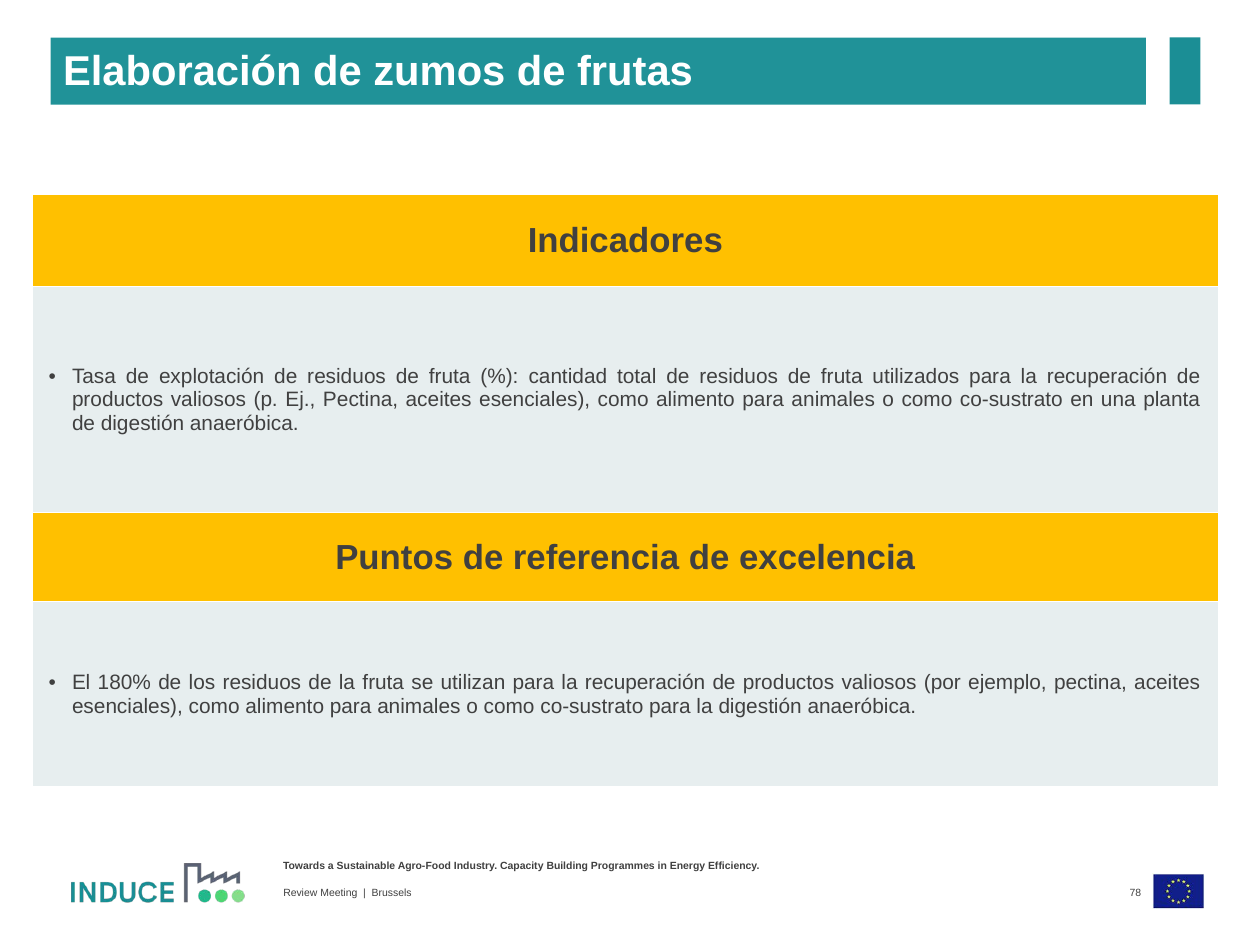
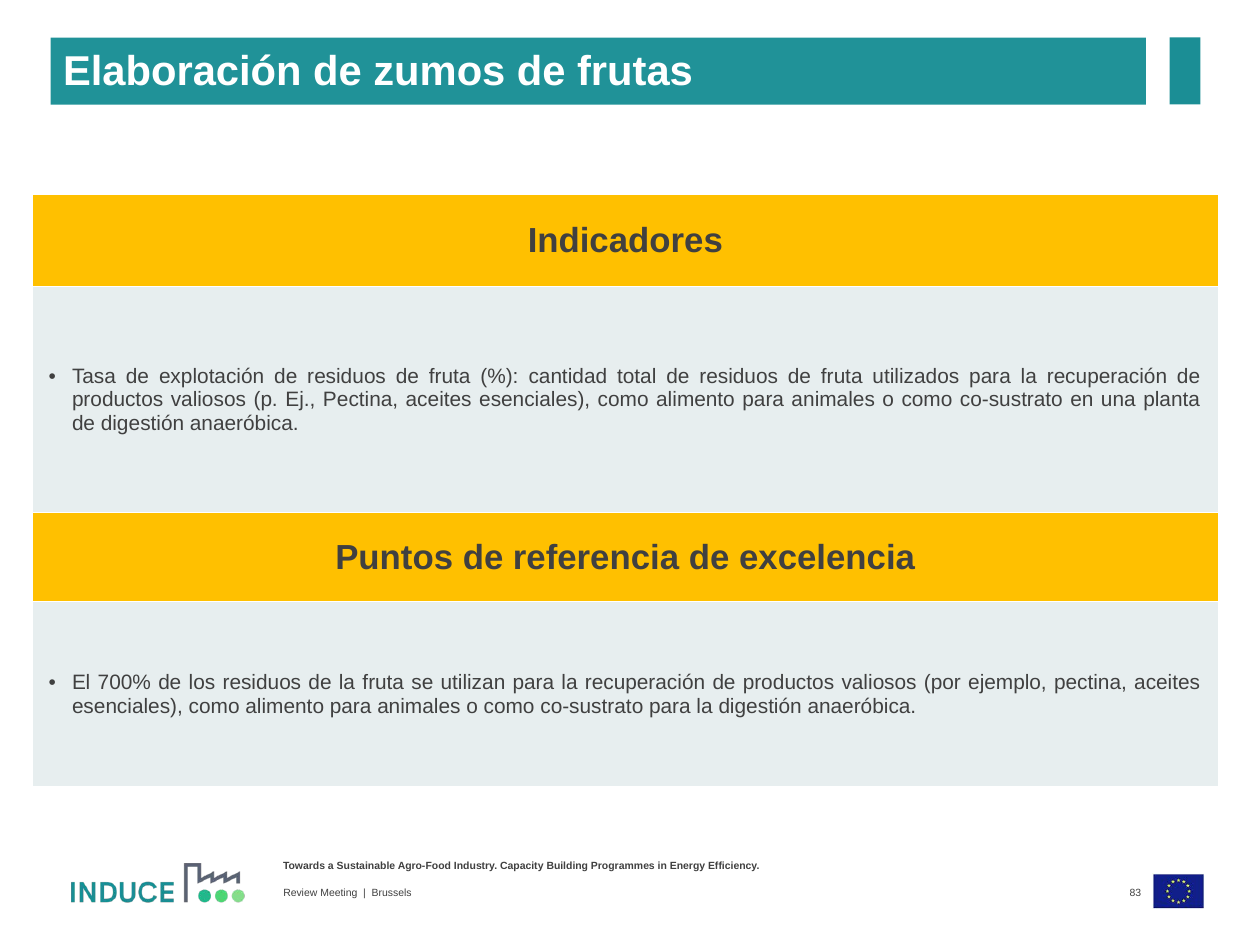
180%: 180% -> 700%
78: 78 -> 83
